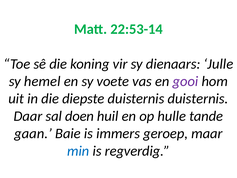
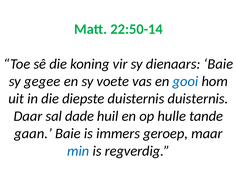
22:53-14: 22:53-14 -> 22:50-14
dienaars Julle: Julle -> Baie
hemel: hemel -> gegee
gooi colour: purple -> blue
doen: doen -> dade
